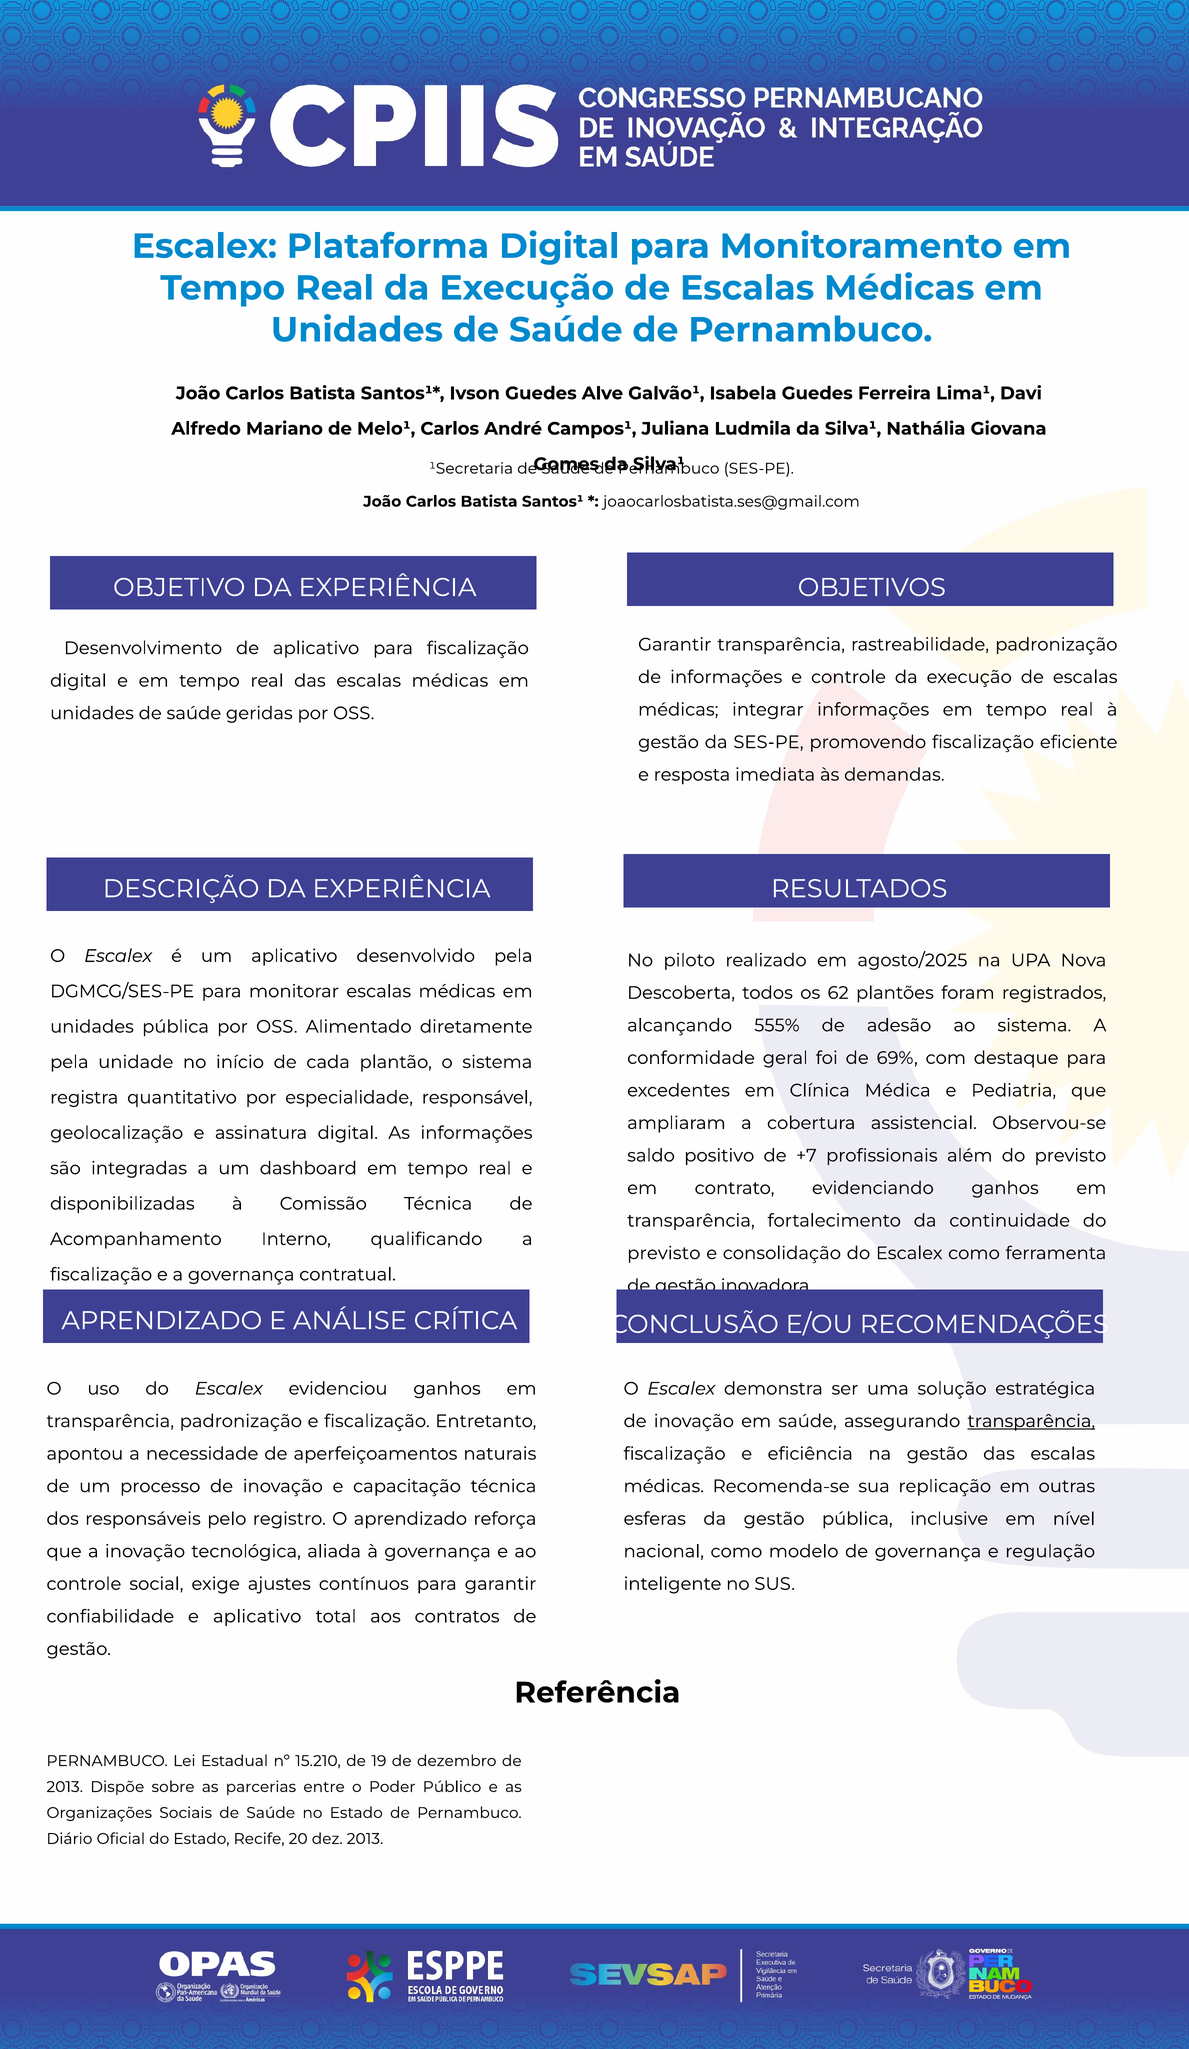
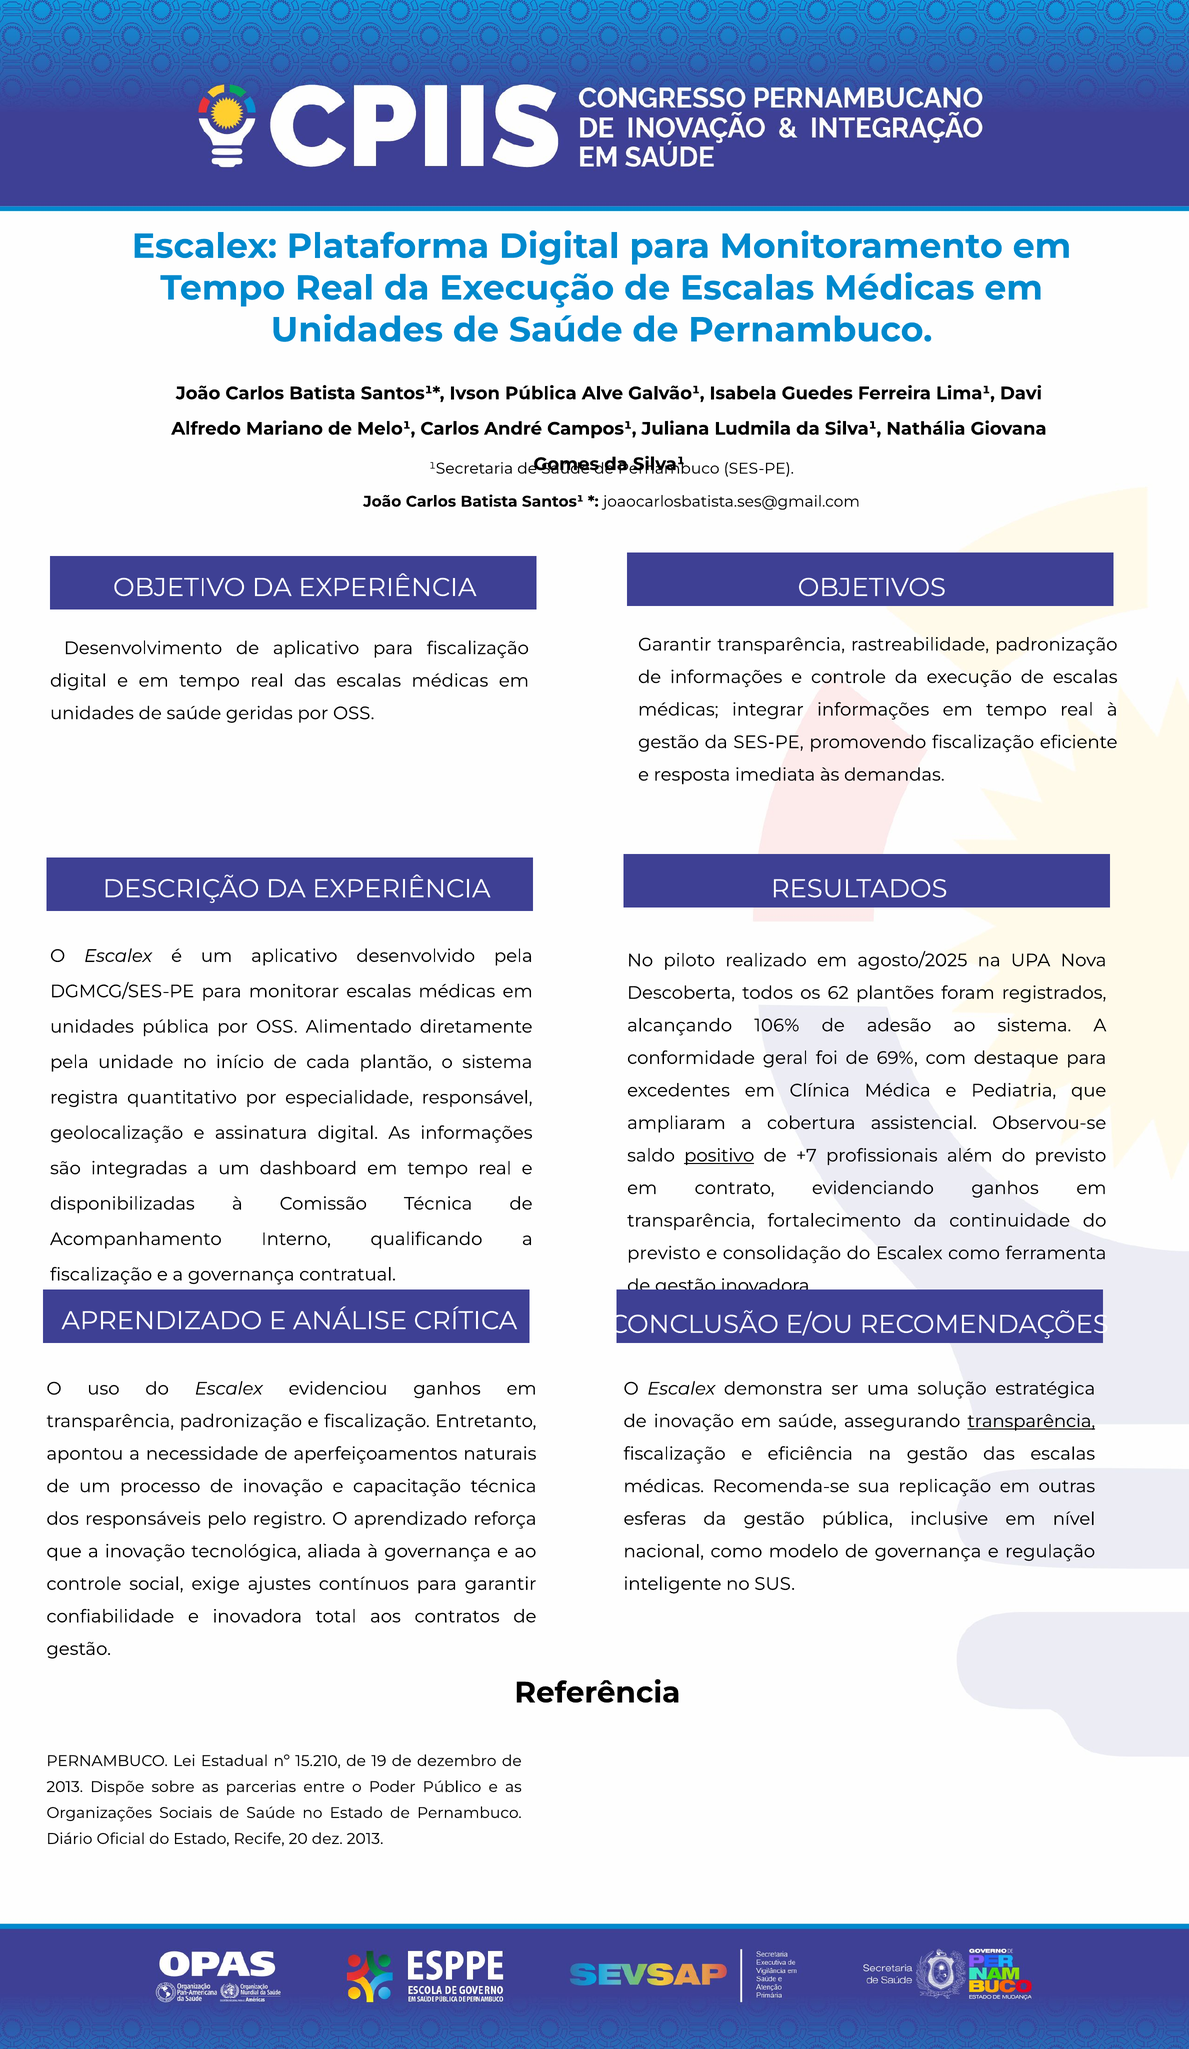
Ivson Guedes: Guedes -> Pública
555%: 555% -> 106%
positivo underline: none -> present
e aplicativo: aplicativo -> inovadora
